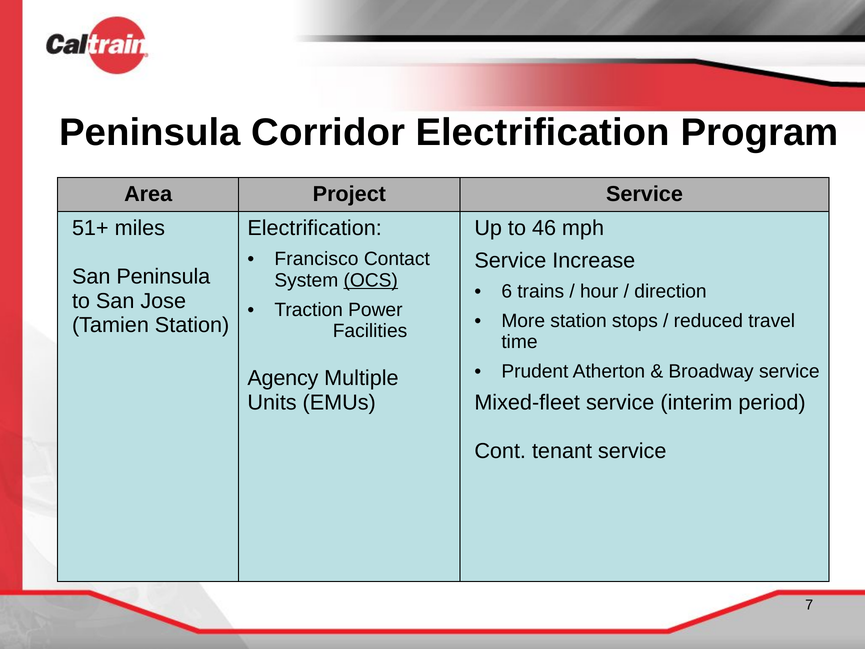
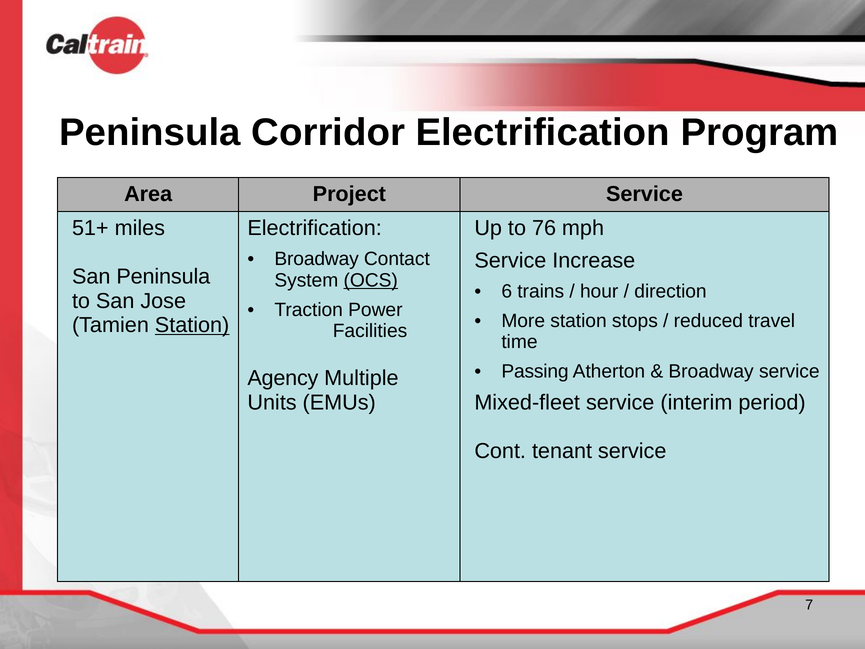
46: 46 -> 76
Francisco at (316, 259): Francisco -> Broadway
Station at (192, 325) underline: none -> present
Prudent: Prudent -> Passing
